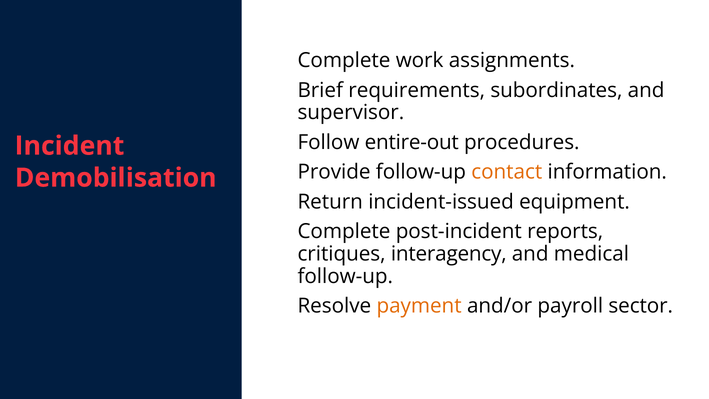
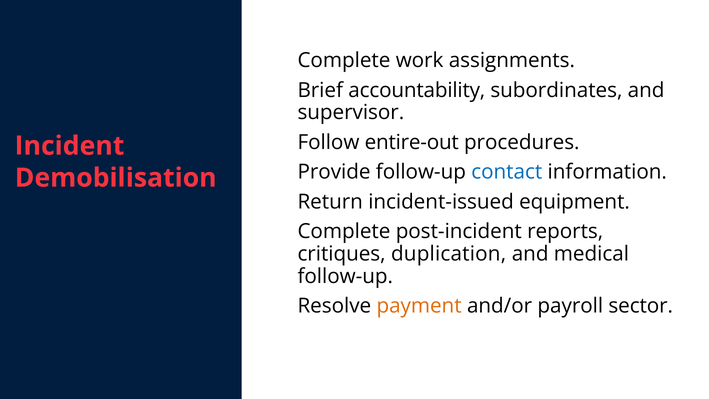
requirements: requirements -> accountability
contact colour: orange -> blue
interagency: interagency -> duplication
